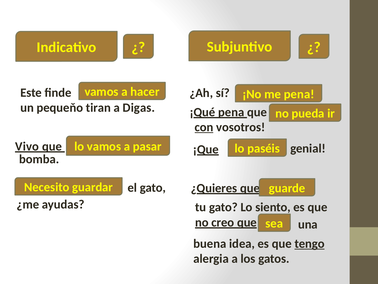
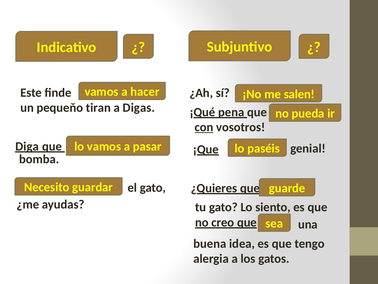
me pena: pena -> salen
Vivo: Vivo -> Diga
tengo underline: present -> none
